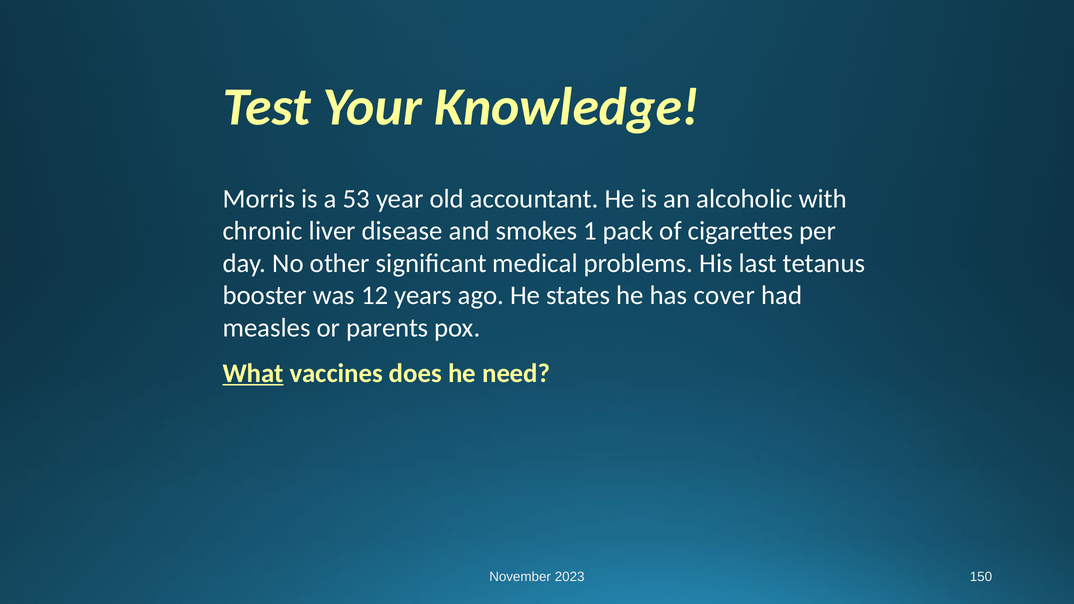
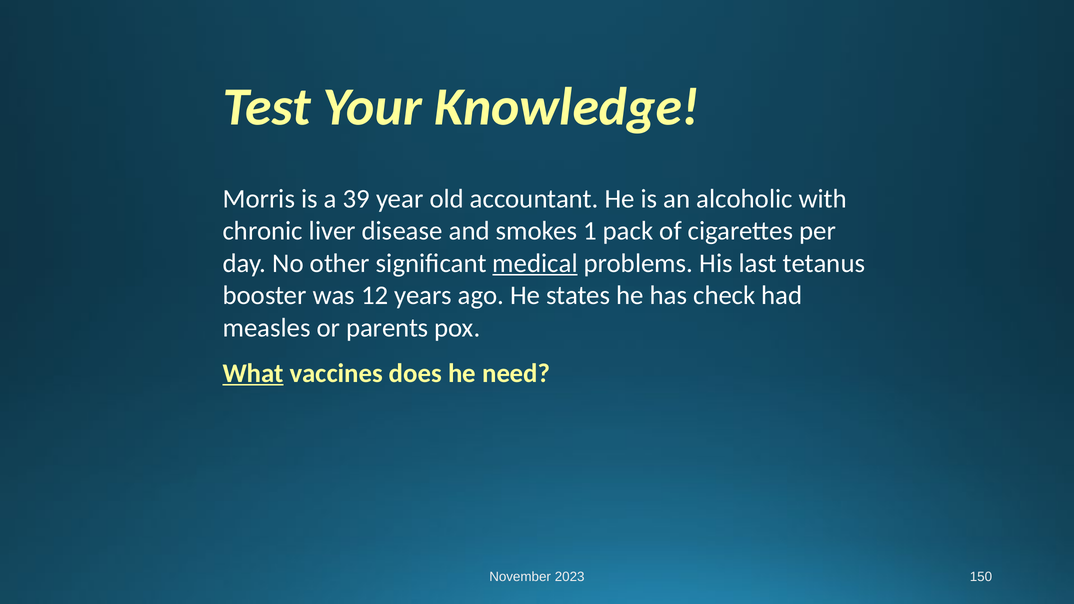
53: 53 -> 39
medical underline: none -> present
cover: cover -> check
